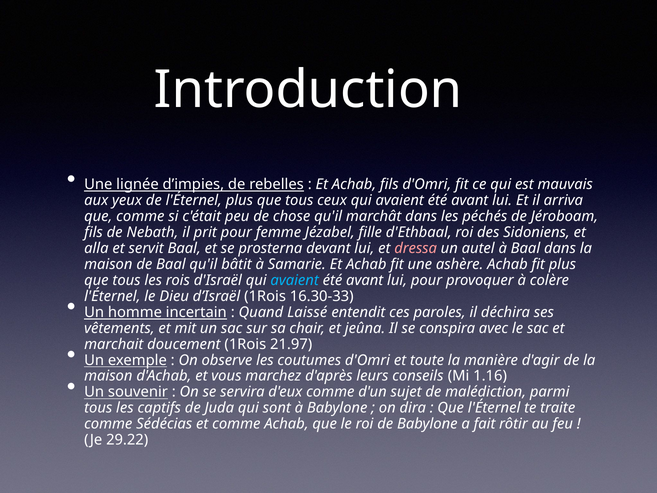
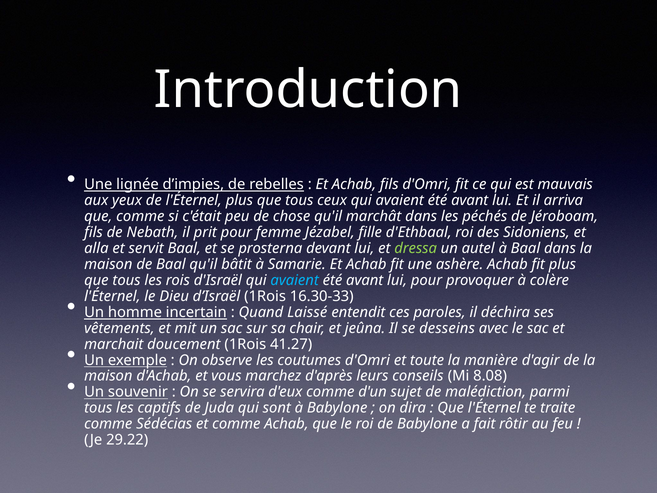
dressa colour: pink -> light green
conspira: conspira -> desseins
21.97: 21.97 -> 41.27
1.16: 1.16 -> 8.08
